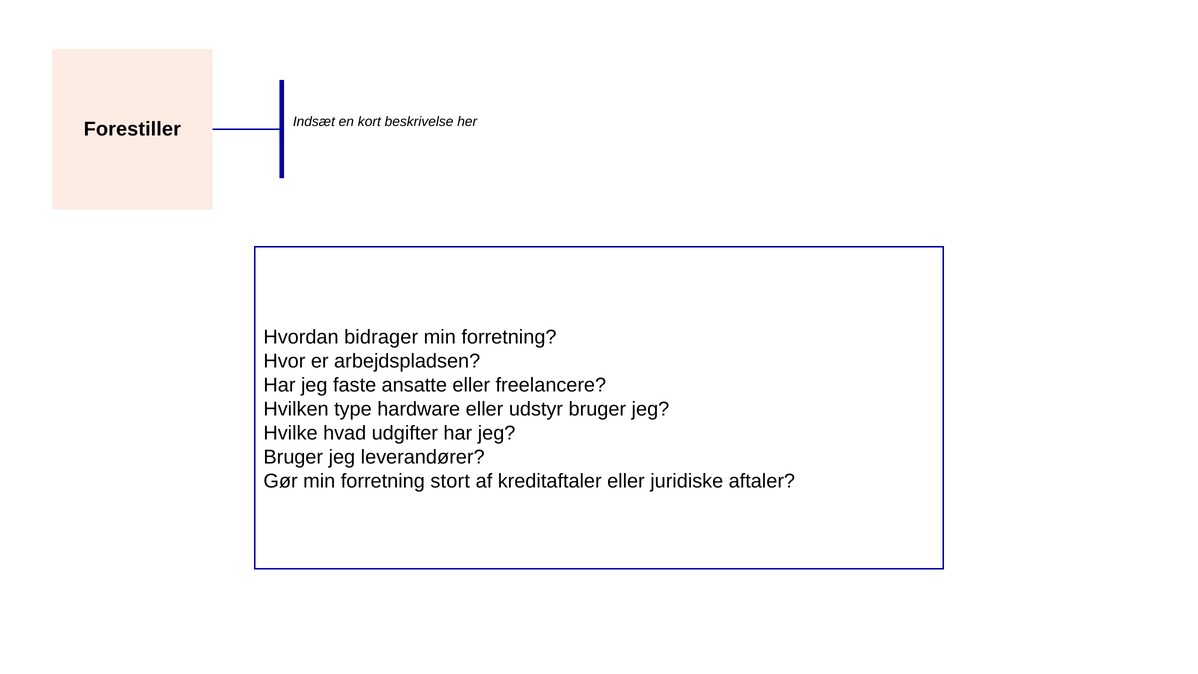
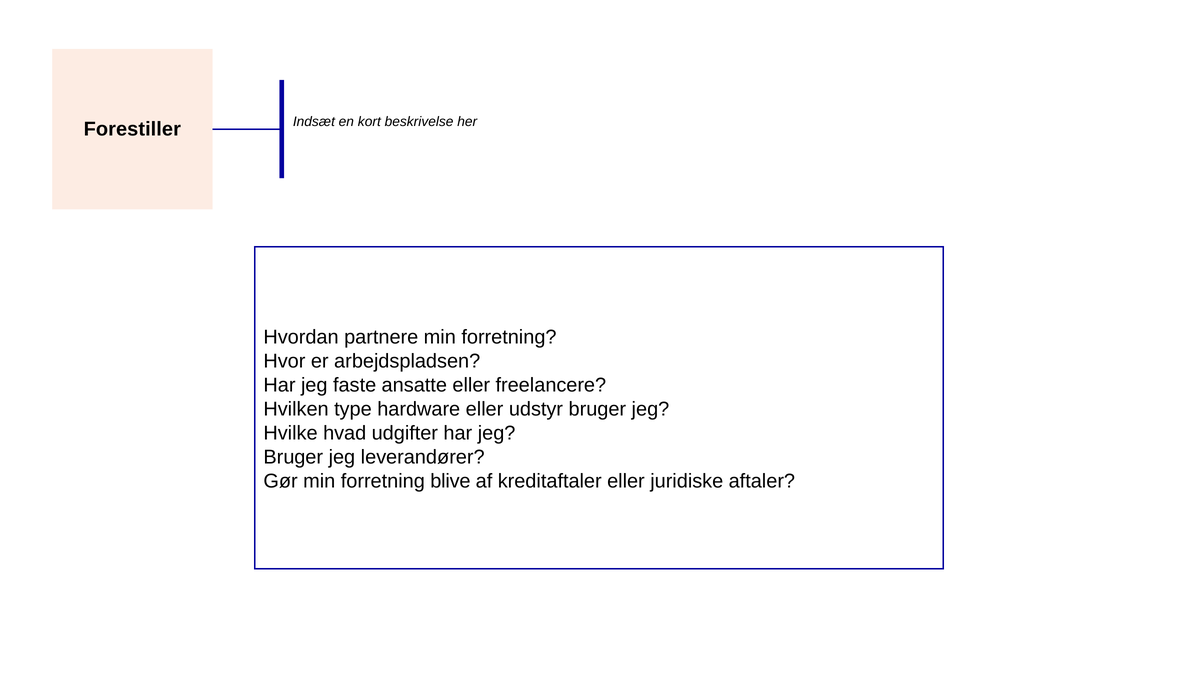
bidrager: bidrager -> partnere
stort: stort -> blive
